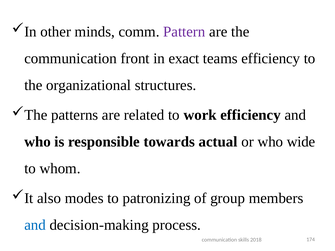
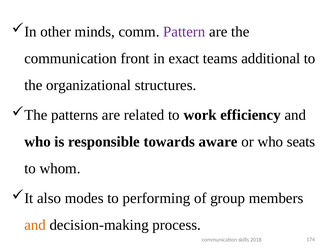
teams efficiency: efficiency -> additional
actual: actual -> aware
wide: wide -> seats
patronizing: patronizing -> performing
and at (35, 225) colour: blue -> orange
